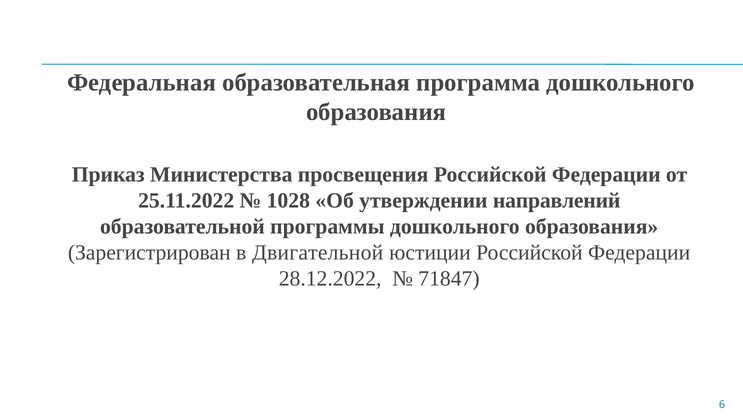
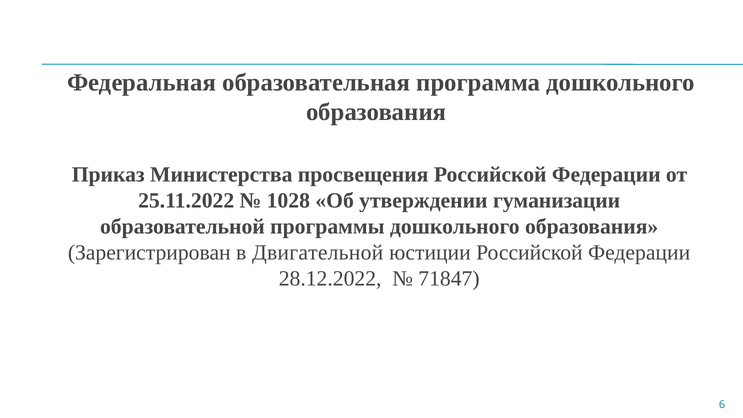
направлений: направлений -> гуманизации
